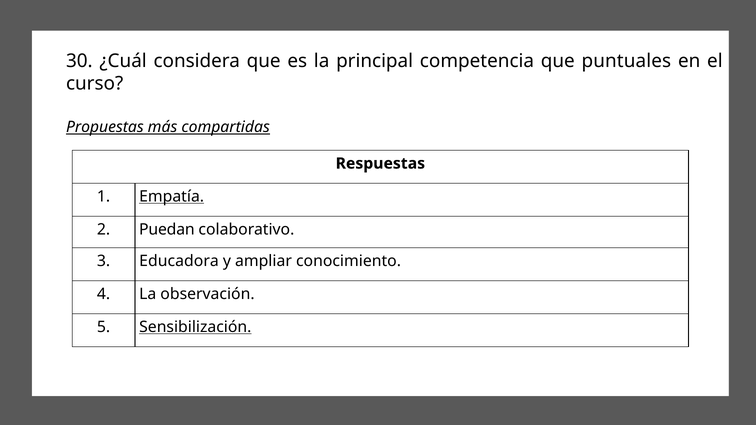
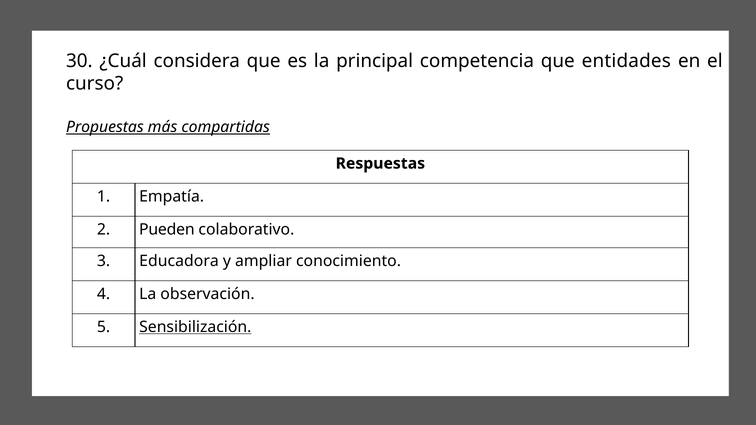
puntuales: puntuales -> entidades
Empatía underline: present -> none
Puedan: Puedan -> Pueden
